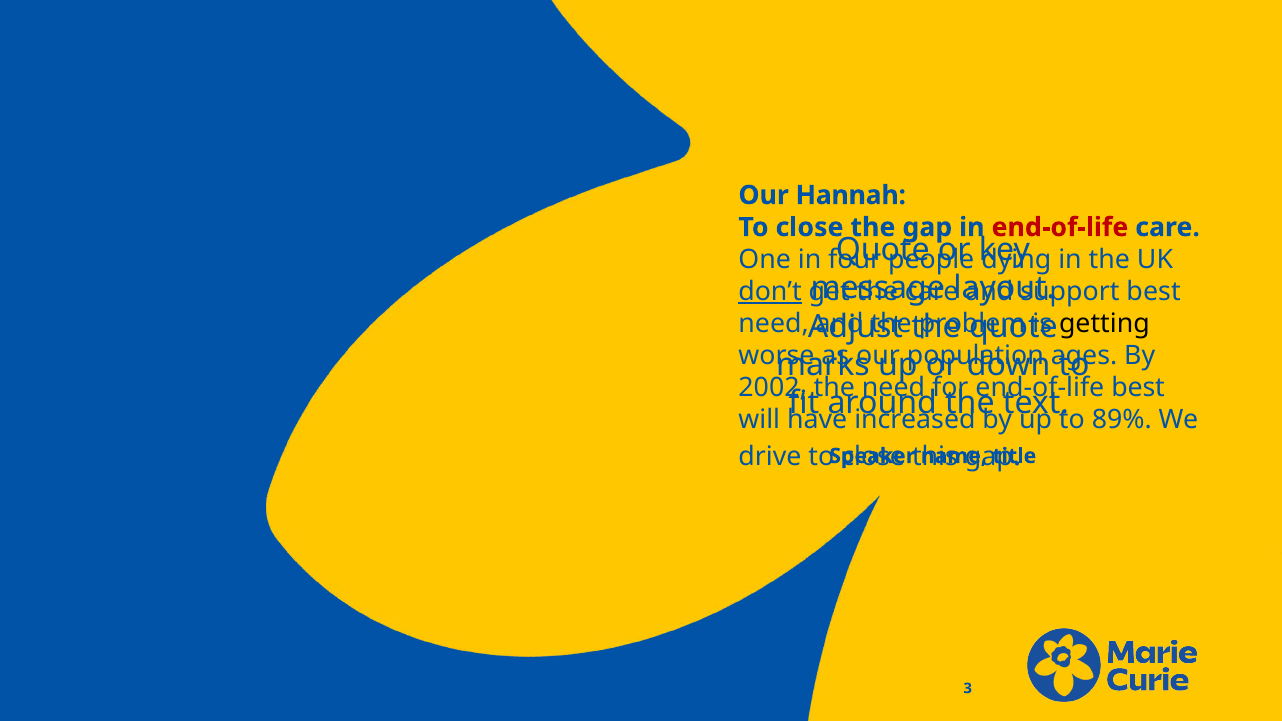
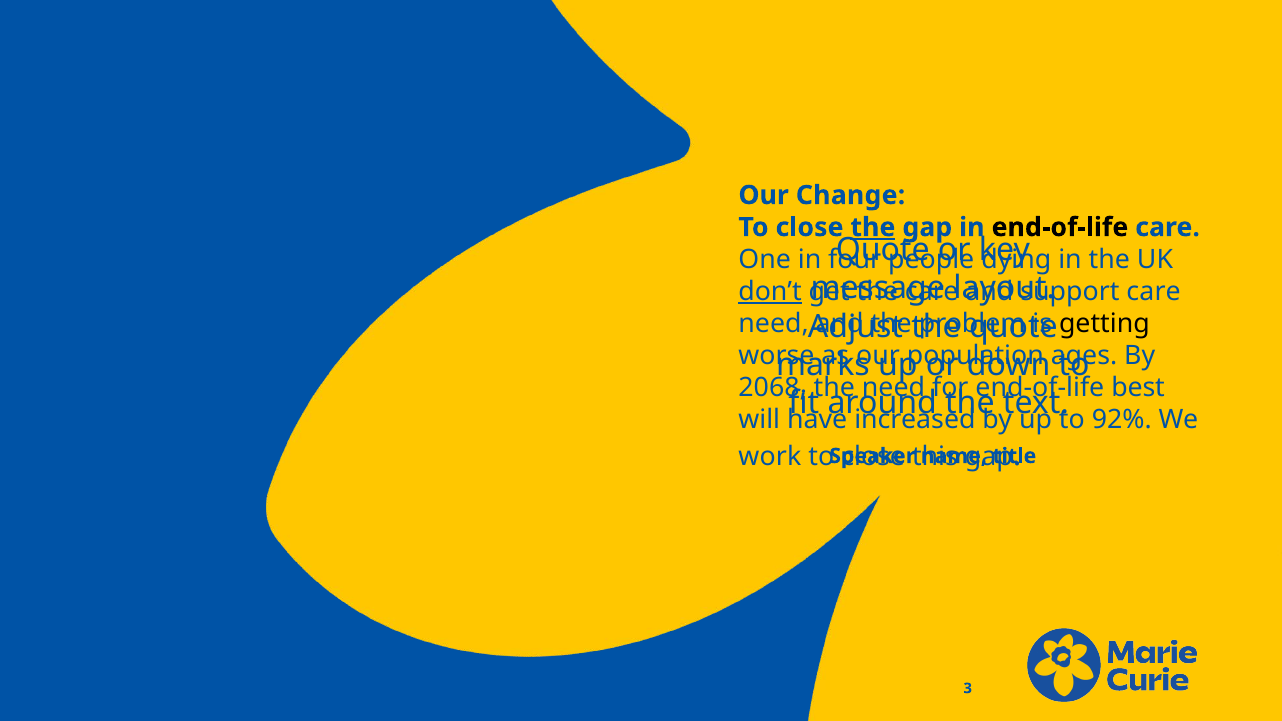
Hannah: Hannah -> Change
the at (873, 227) underline: none -> present
end-of-life at (1060, 227) colour: red -> black
best at (1154, 291): best -> care
2002: 2002 -> 2068
89%: 89% -> 92%
drive: drive -> work
